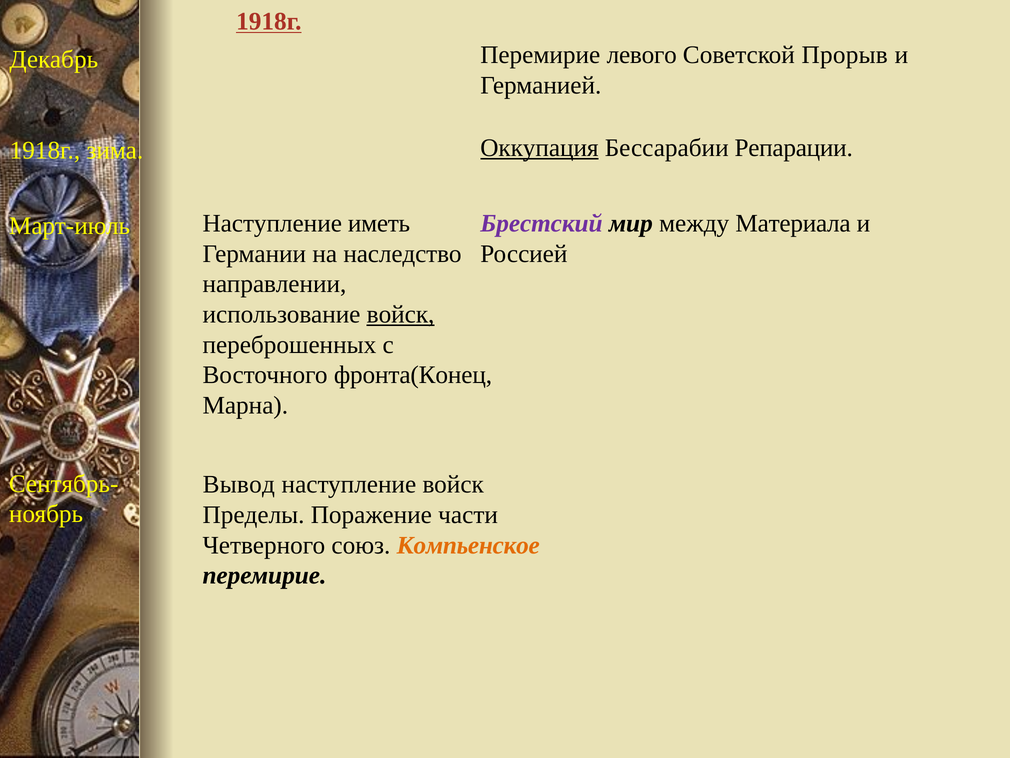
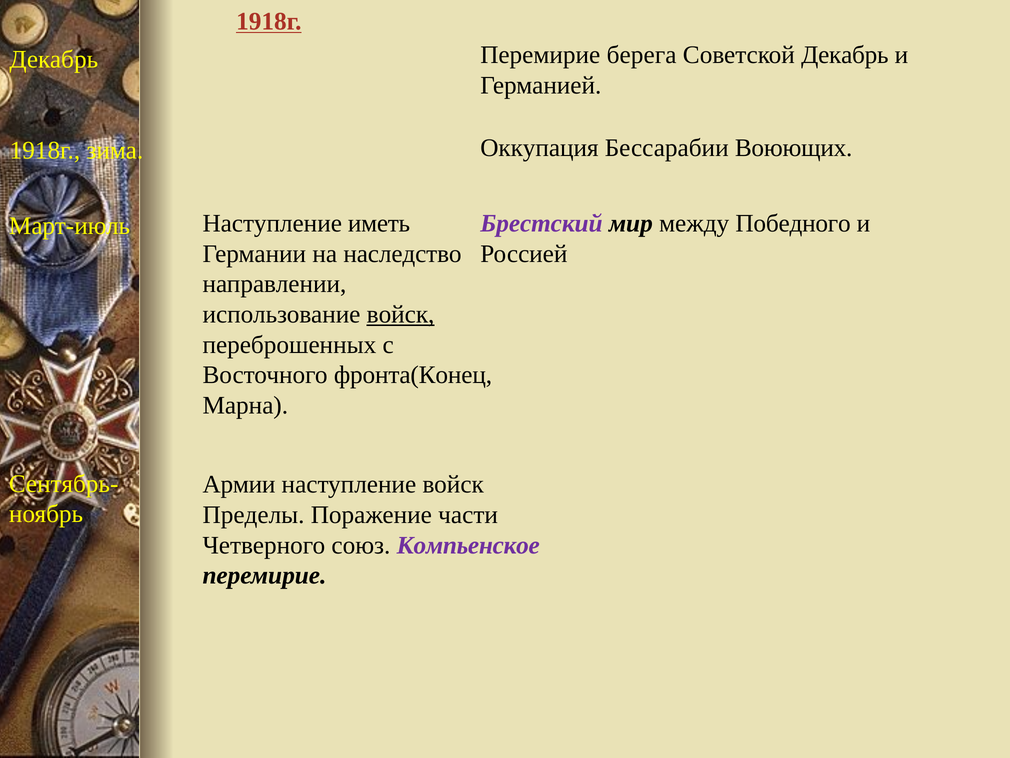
левого: левого -> берега
Советской Прорыв: Прорыв -> Декабрь
Оккупация underline: present -> none
Репарации: Репарации -> Воюющих
Материала: Материала -> Победного
Вывод: Вывод -> Армии
Компьенское colour: orange -> purple
